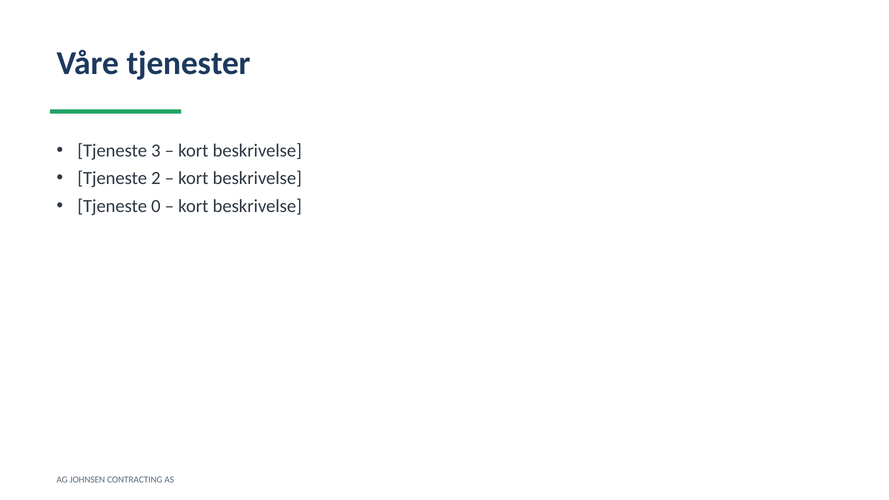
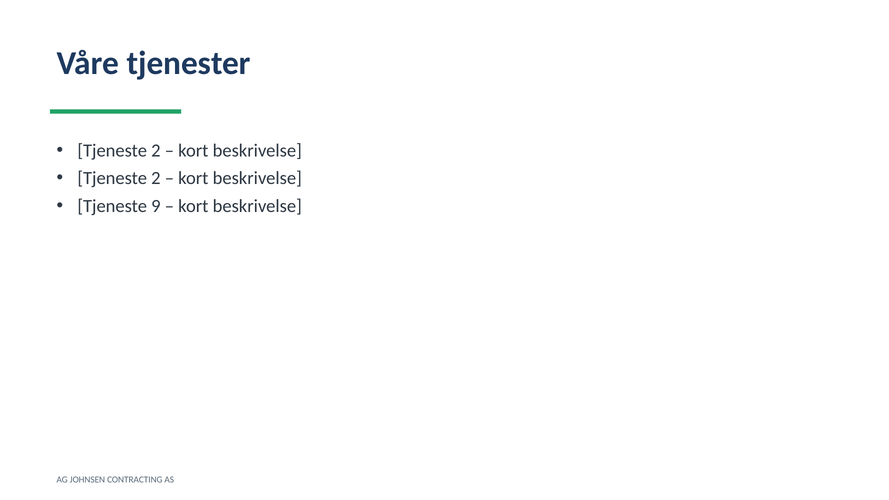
3 at (156, 151): 3 -> 2
0: 0 -> 9
